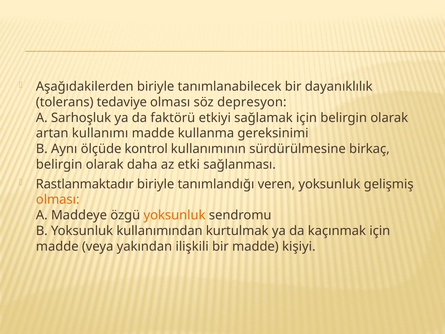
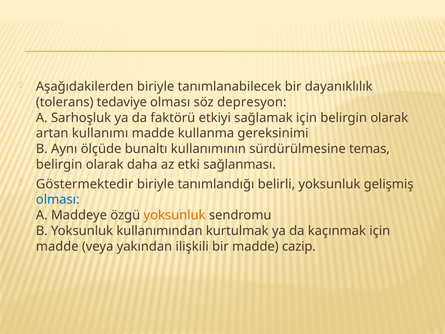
kontrol: kontrol -> bunaltı
birkaç: birkaç -> temas
Rastlanmaktadır: Rastlanmaktadır -> Göstermektedir
veren: veren -> belirli
olması at (58, 200) colour: orange -> blue
kişiyi: kişiyi -> cazip
